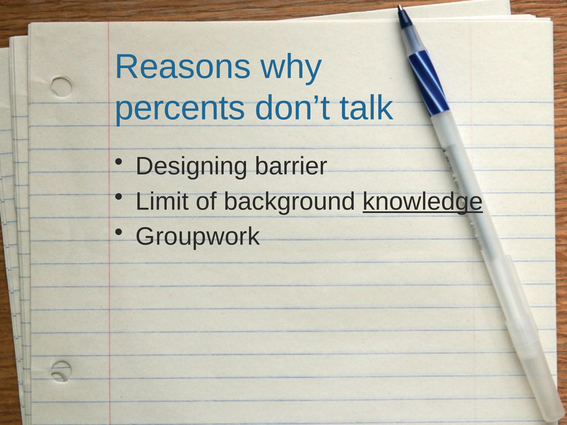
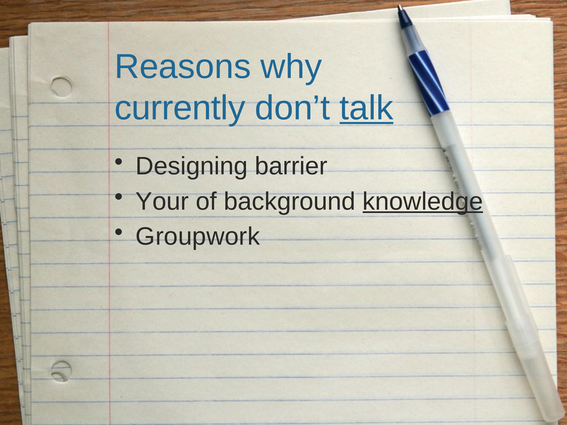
percents: percents -> currently
talk underline: none -> present
Limit: Limit -> Your
